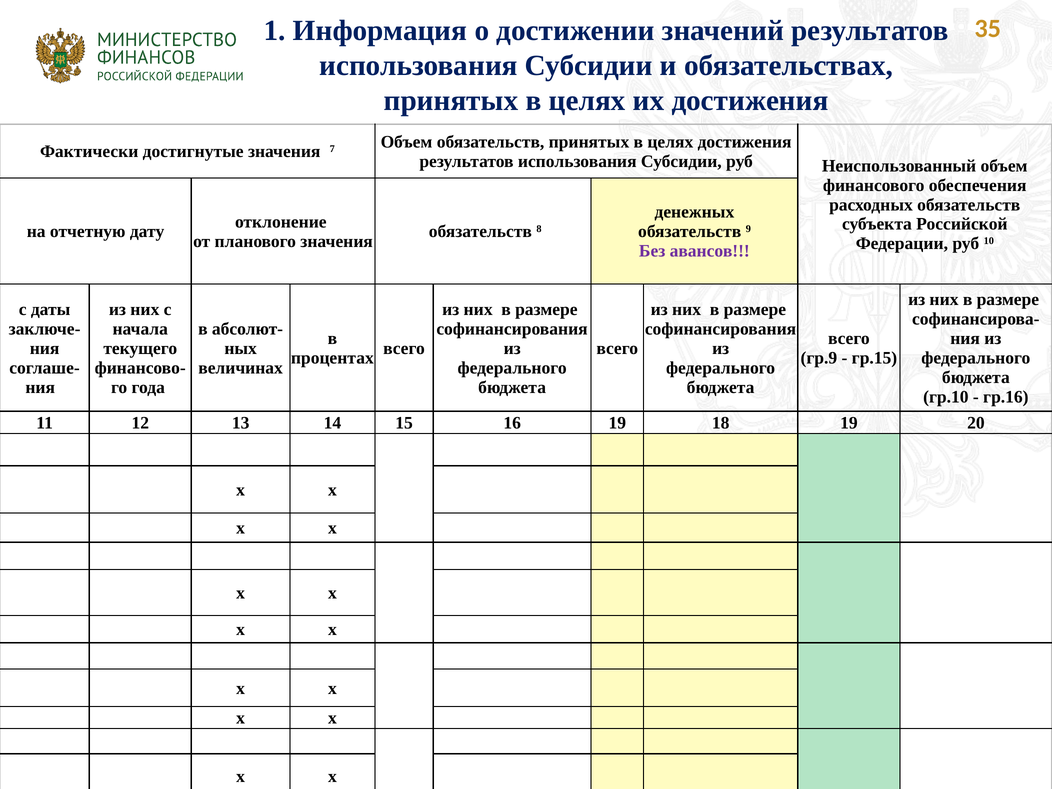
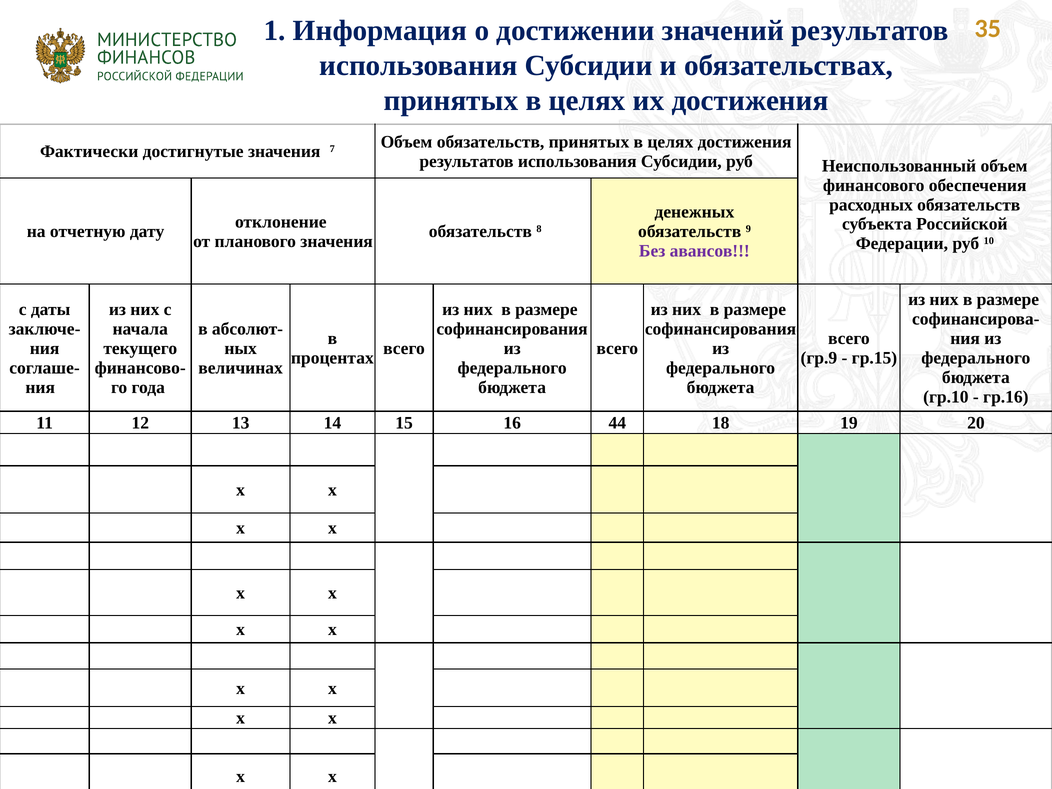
16 19: 19 -> 44
